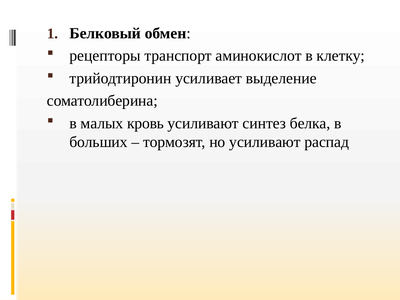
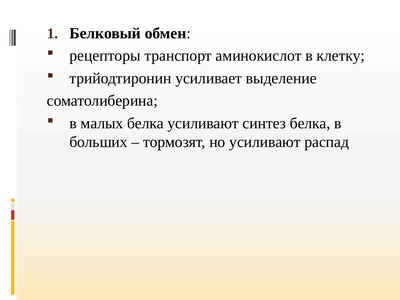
малых кровь: кровь -> белка
